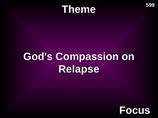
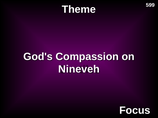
Relapse: Relapse -> Nineveh
